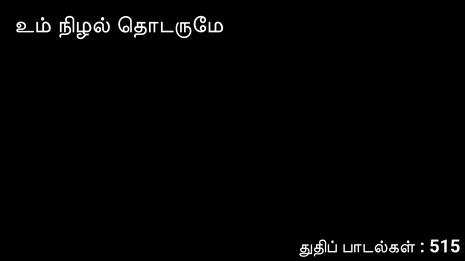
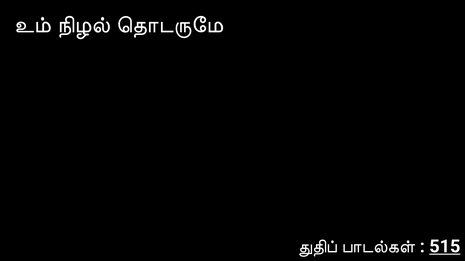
515 underline: none -> present
